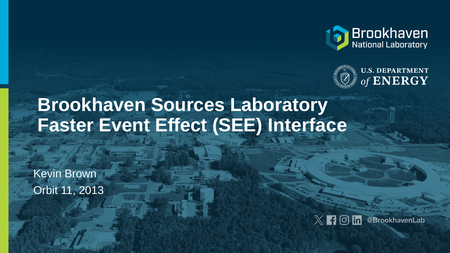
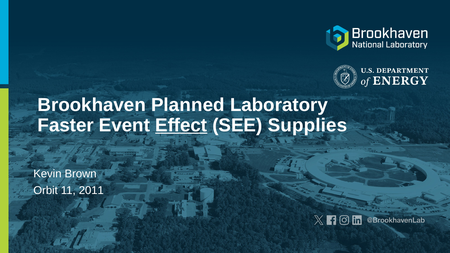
Sources: Sources -> Planned
Effect underline: none -> present
Interface: Interface -> Supplies
2013: 2013 -> 2011
